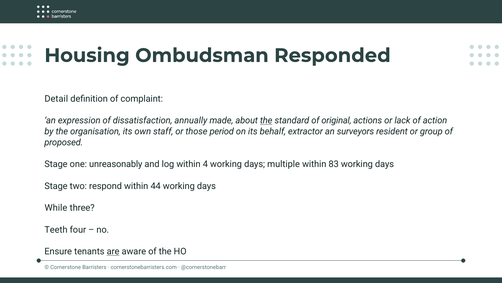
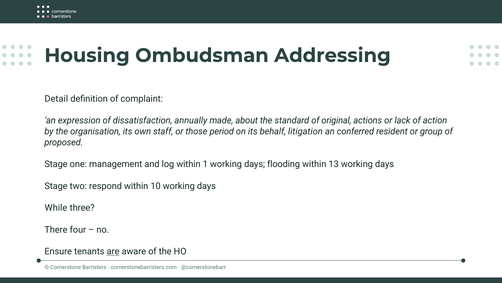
Responded: Responded -> Addressing
the at (266, 120) underline: present -> none
extractor: extractor -> litigation
surveyors: surveyors -> conferred
unreasonably: unreasonably -> management
4: 4 -> 1
multiple: multiple -> flooding
83: 83 -> 13
44: 44 -> 10
Teeth: Teeth -> There
